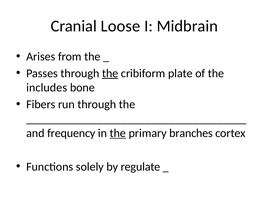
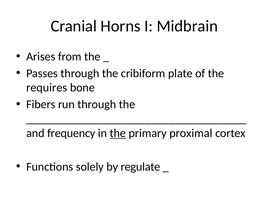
Loose: Loose -> Horns
the at (110, 73) underline: present -> none
includes: includes -> requires
branches: branches -> proximal
